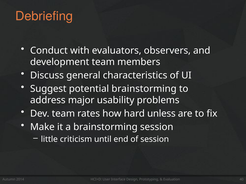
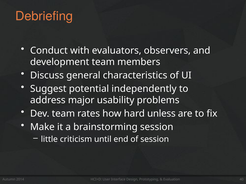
potential brainstorming: brainstorming -> independently
